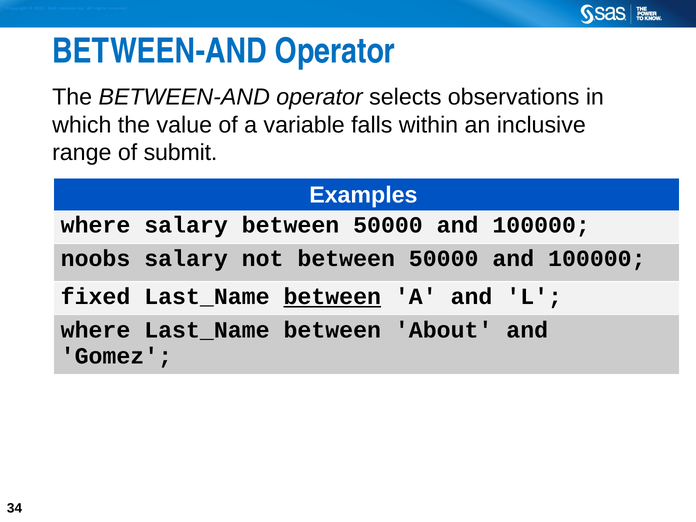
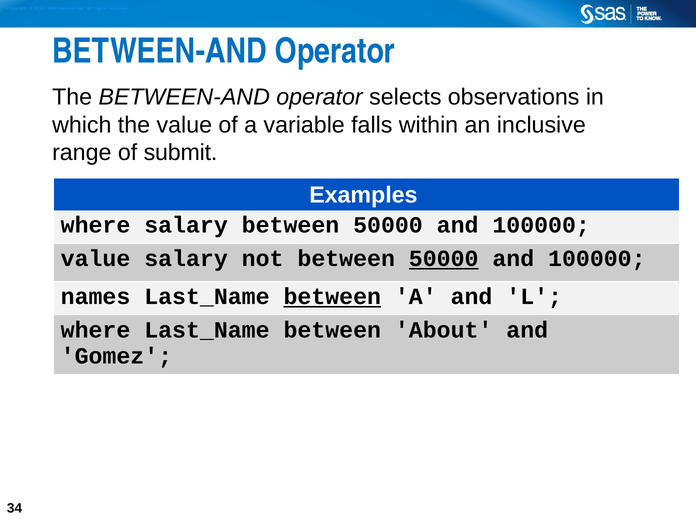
noobs at (96, 259): noobs -> value
50000 at (444, 259) underline: none -> present
fixed: fixed -> names
